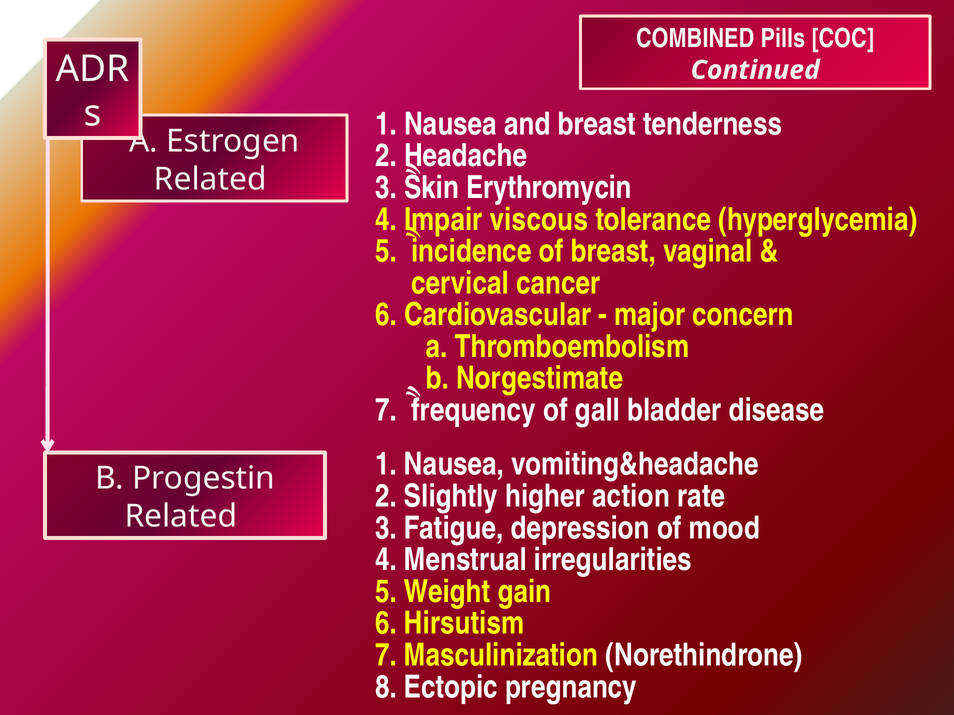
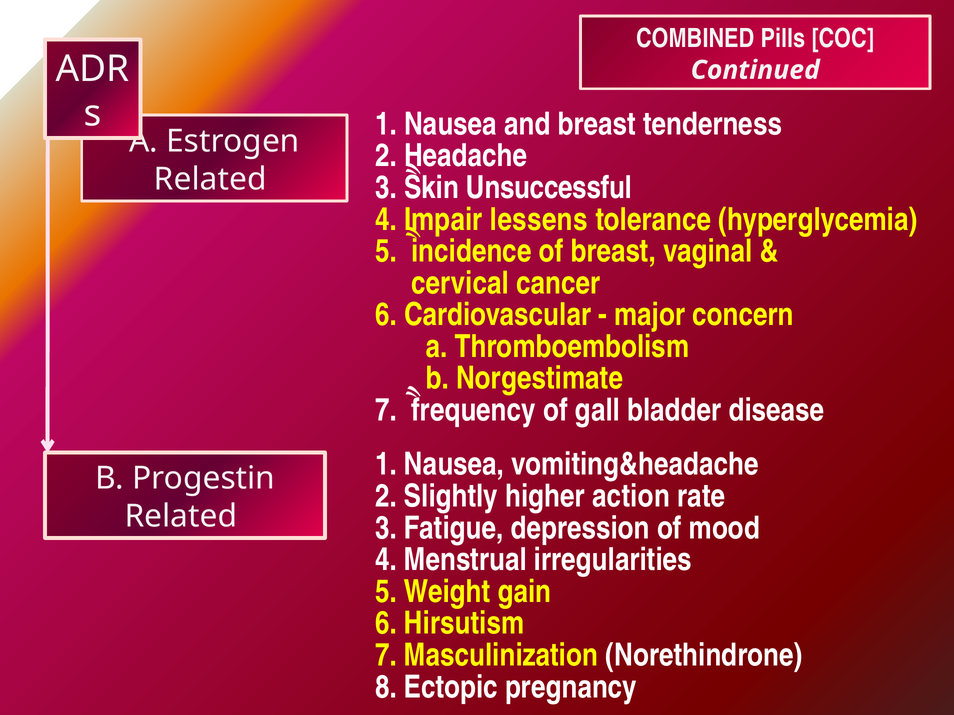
Erythromycin: Erythromycin -> Unsuccessful
viscous: viscous -> lessens
